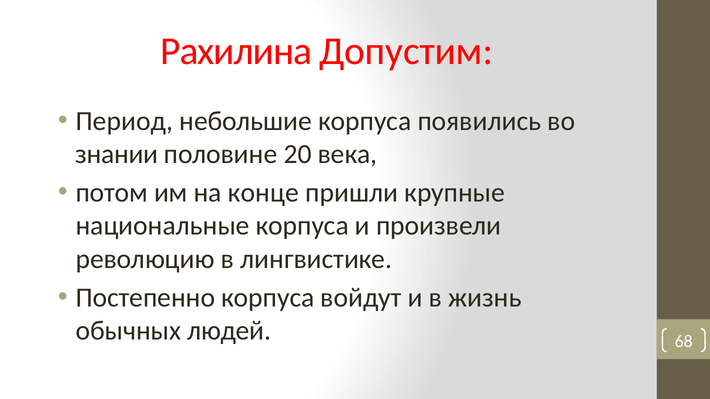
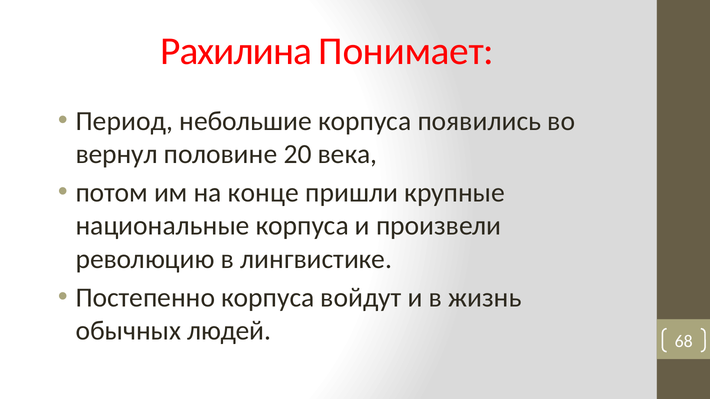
Допустим: Допустим -> Понимает
знании: знании -> вернул
